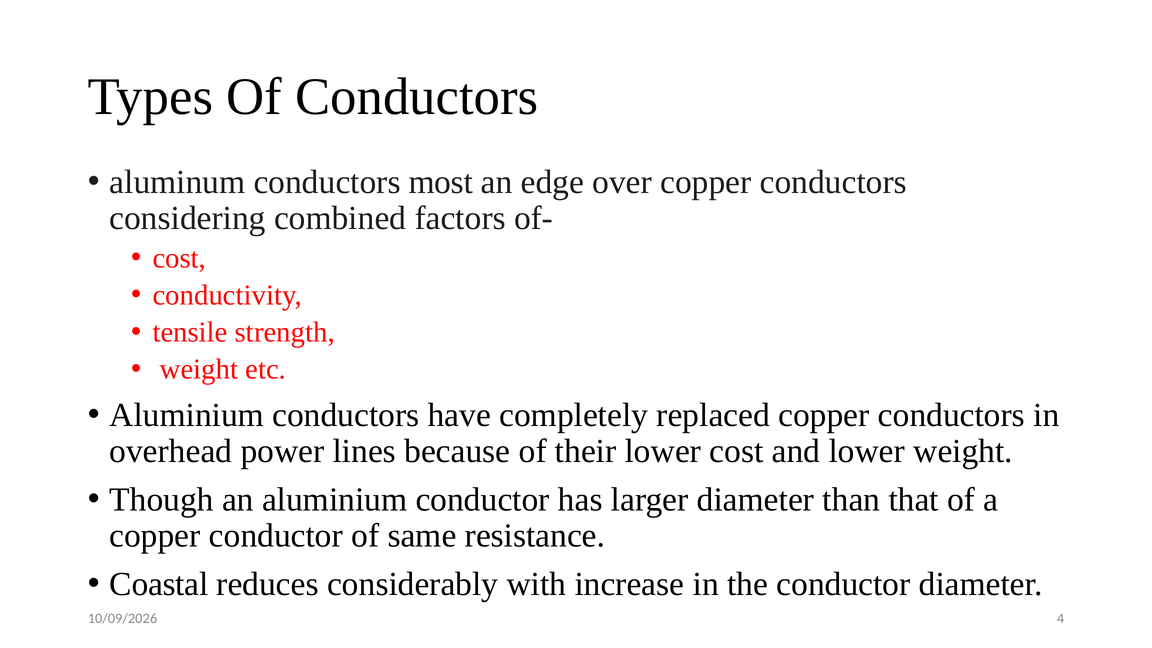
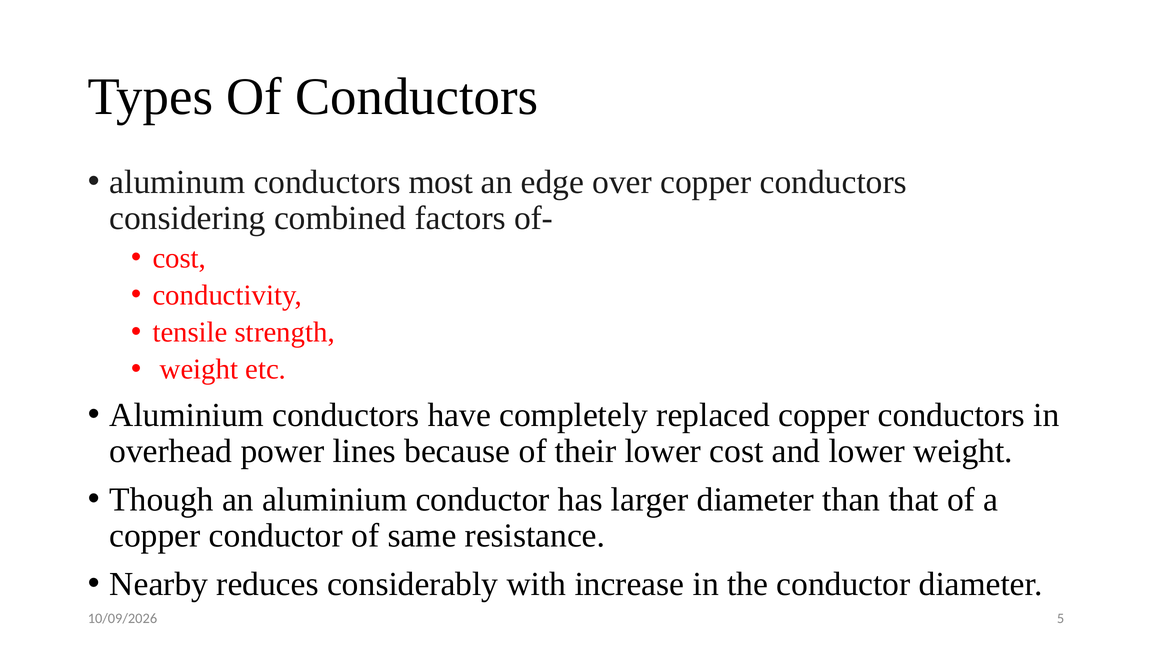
Coastal: Coastal -> Nearby
4: 4 -> 5
